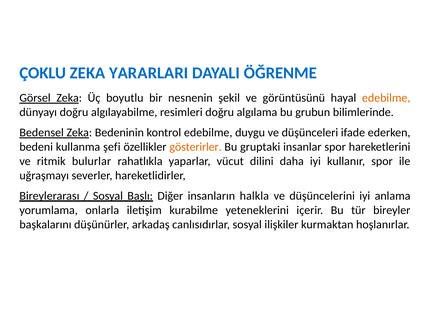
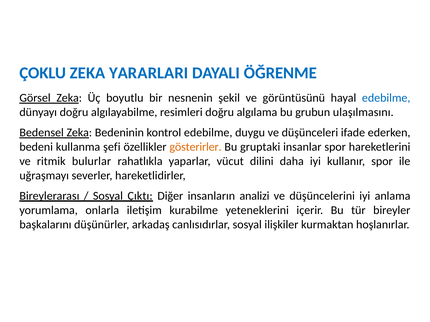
edebilme at (386, 98) colour: orange -> blue
bilimlerinde: bilimlerinde -> ulaşılmasını
Başlı: Başlı -> Çıktı
halkla: halkla -> analizi
